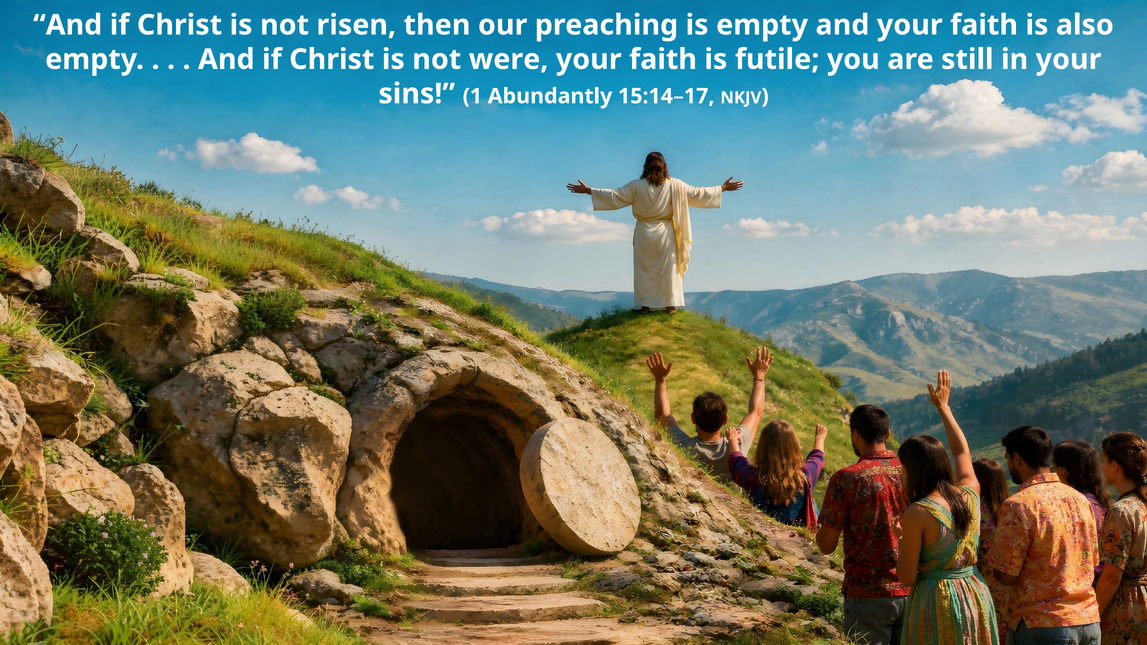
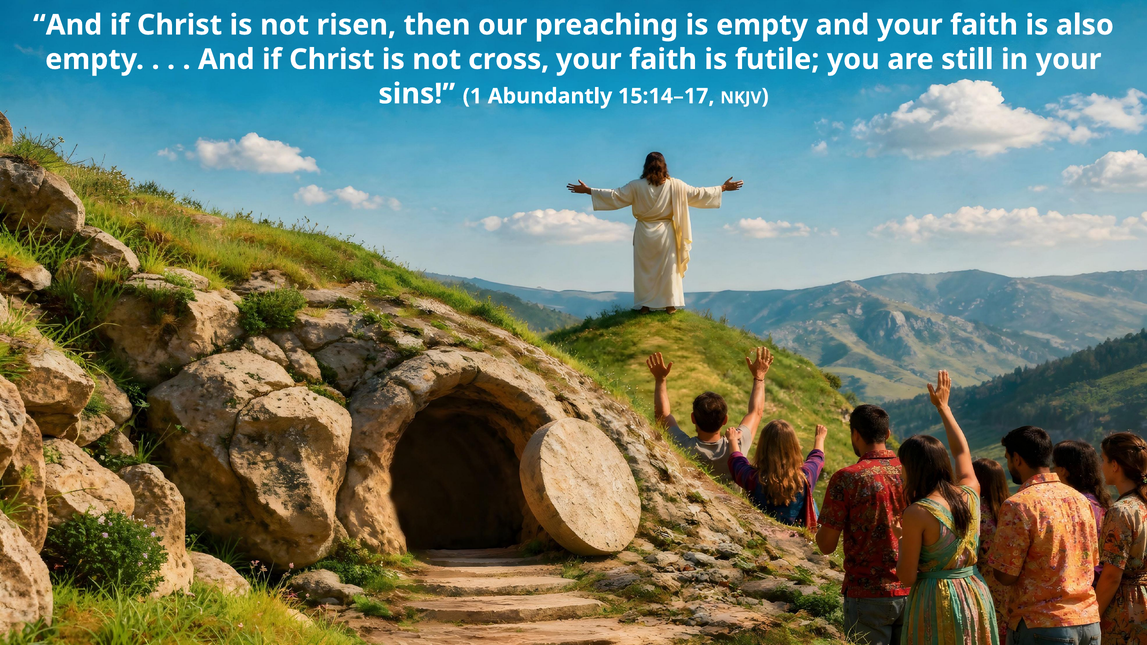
were: were -> cross
